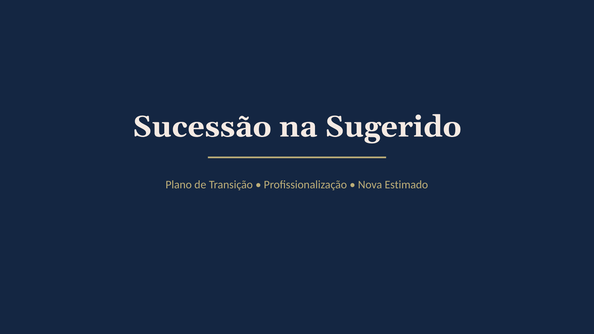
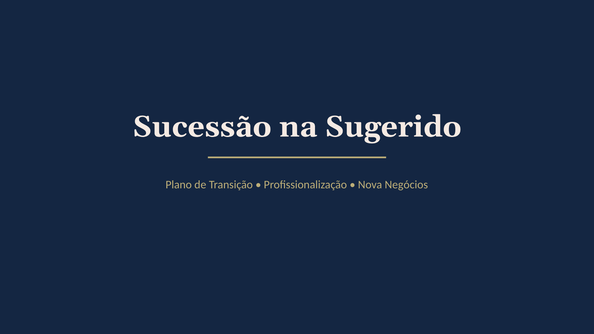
Estimado: Estimado -> Negócios
